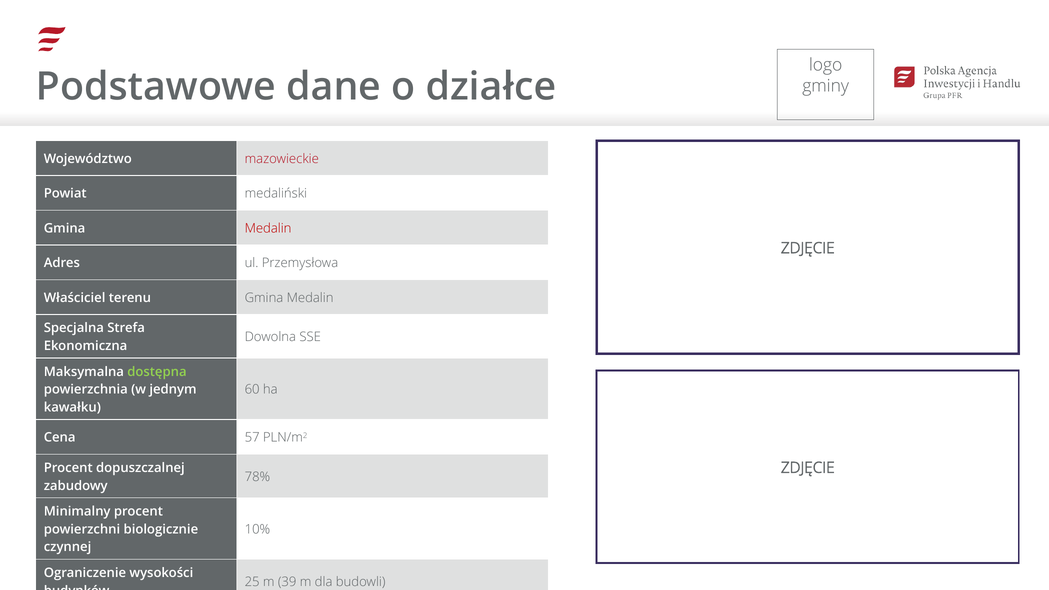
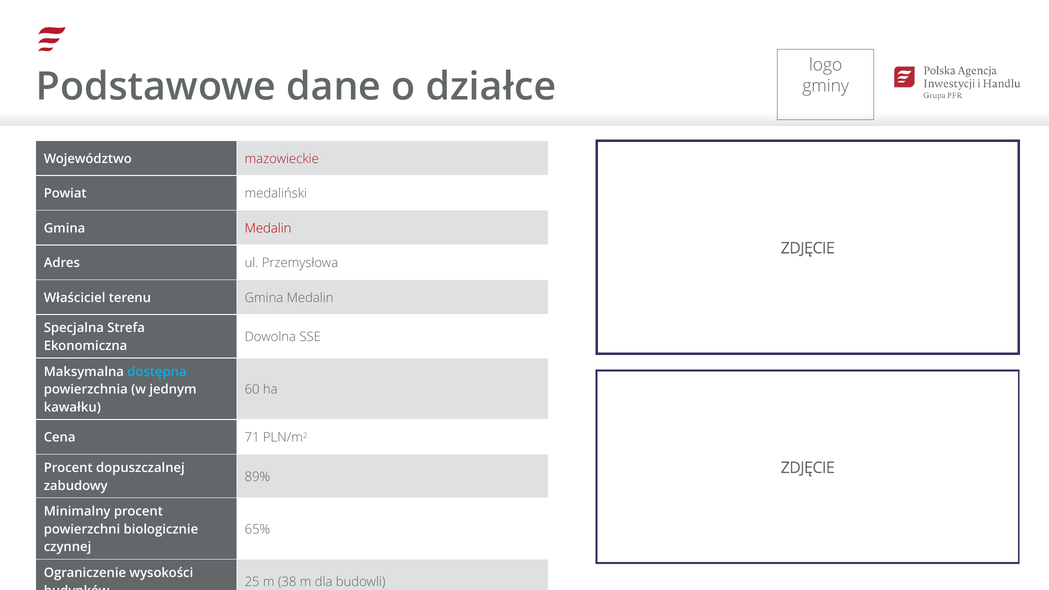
dostępna colour: light green -> light blue
57: 57 -> 71
78%: 78% -> 89%
10%: 10% -> 65%
39: 39 -> 38
